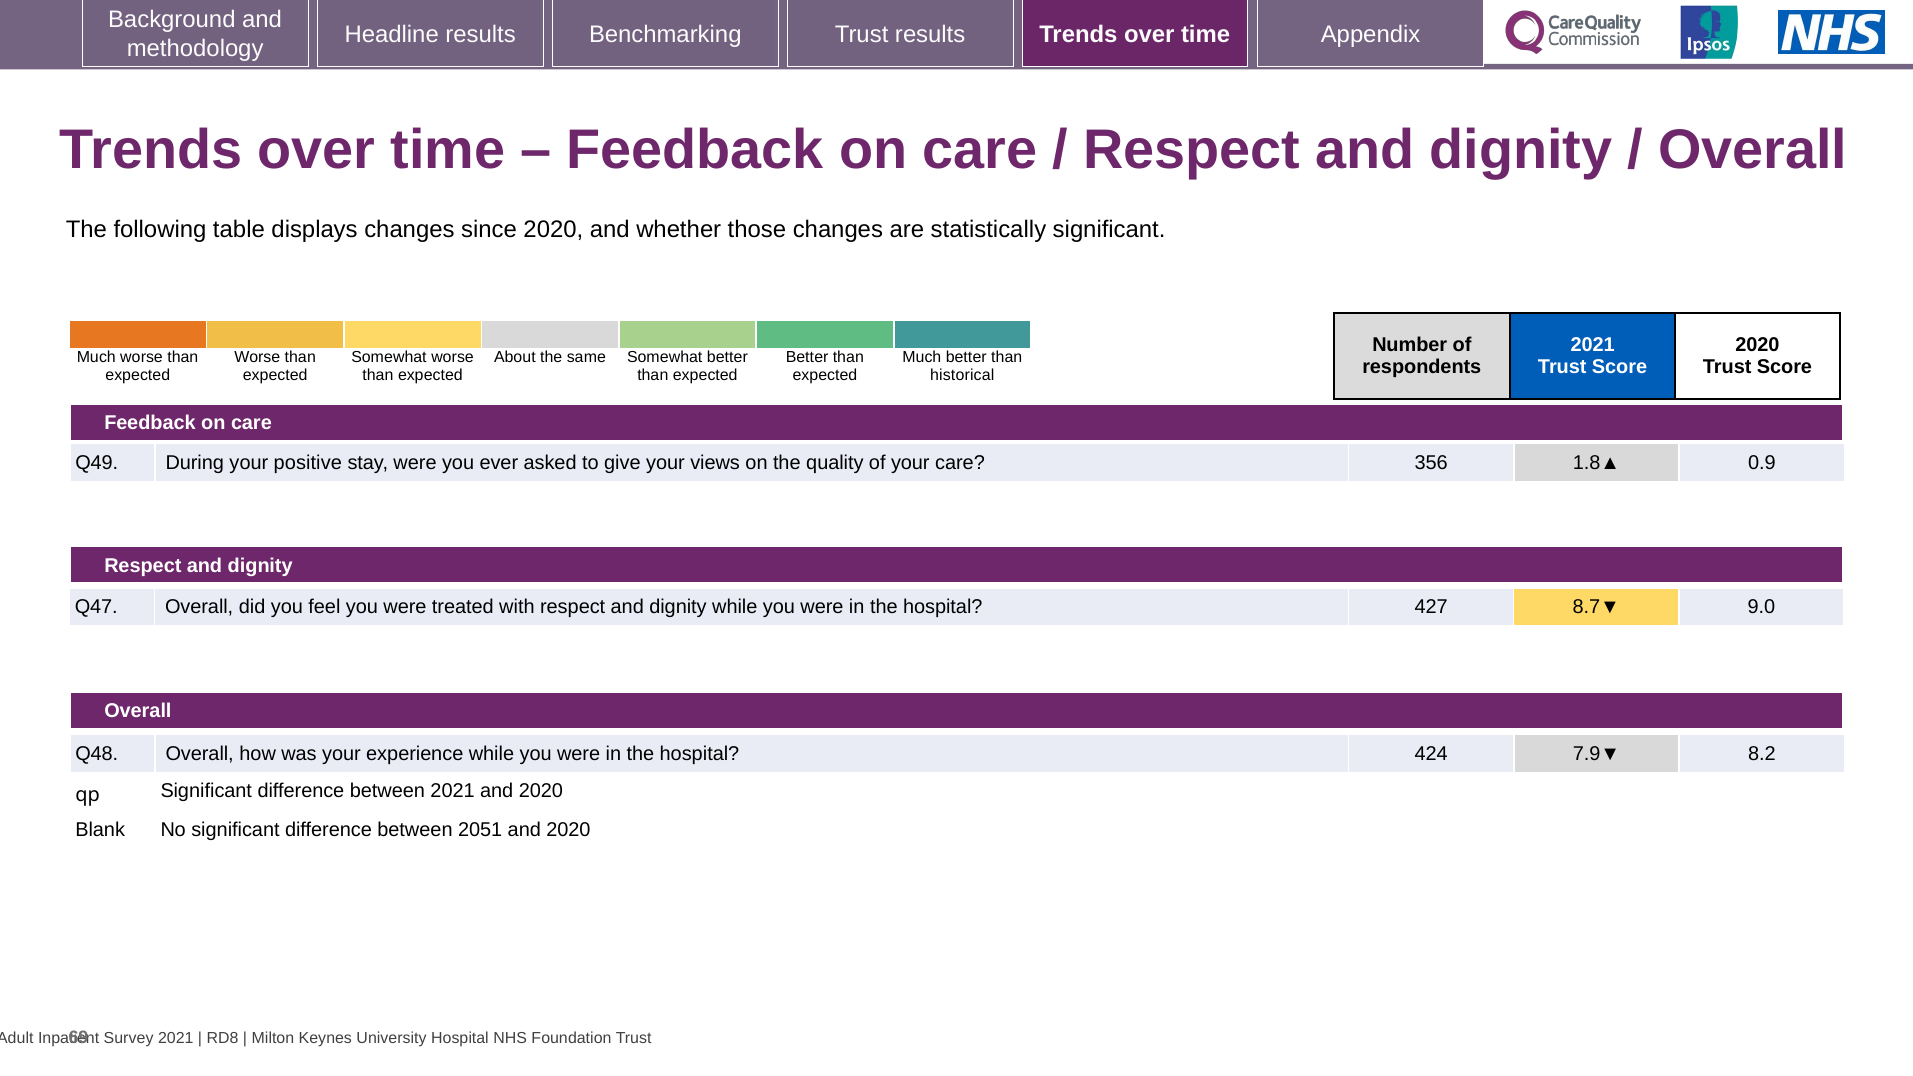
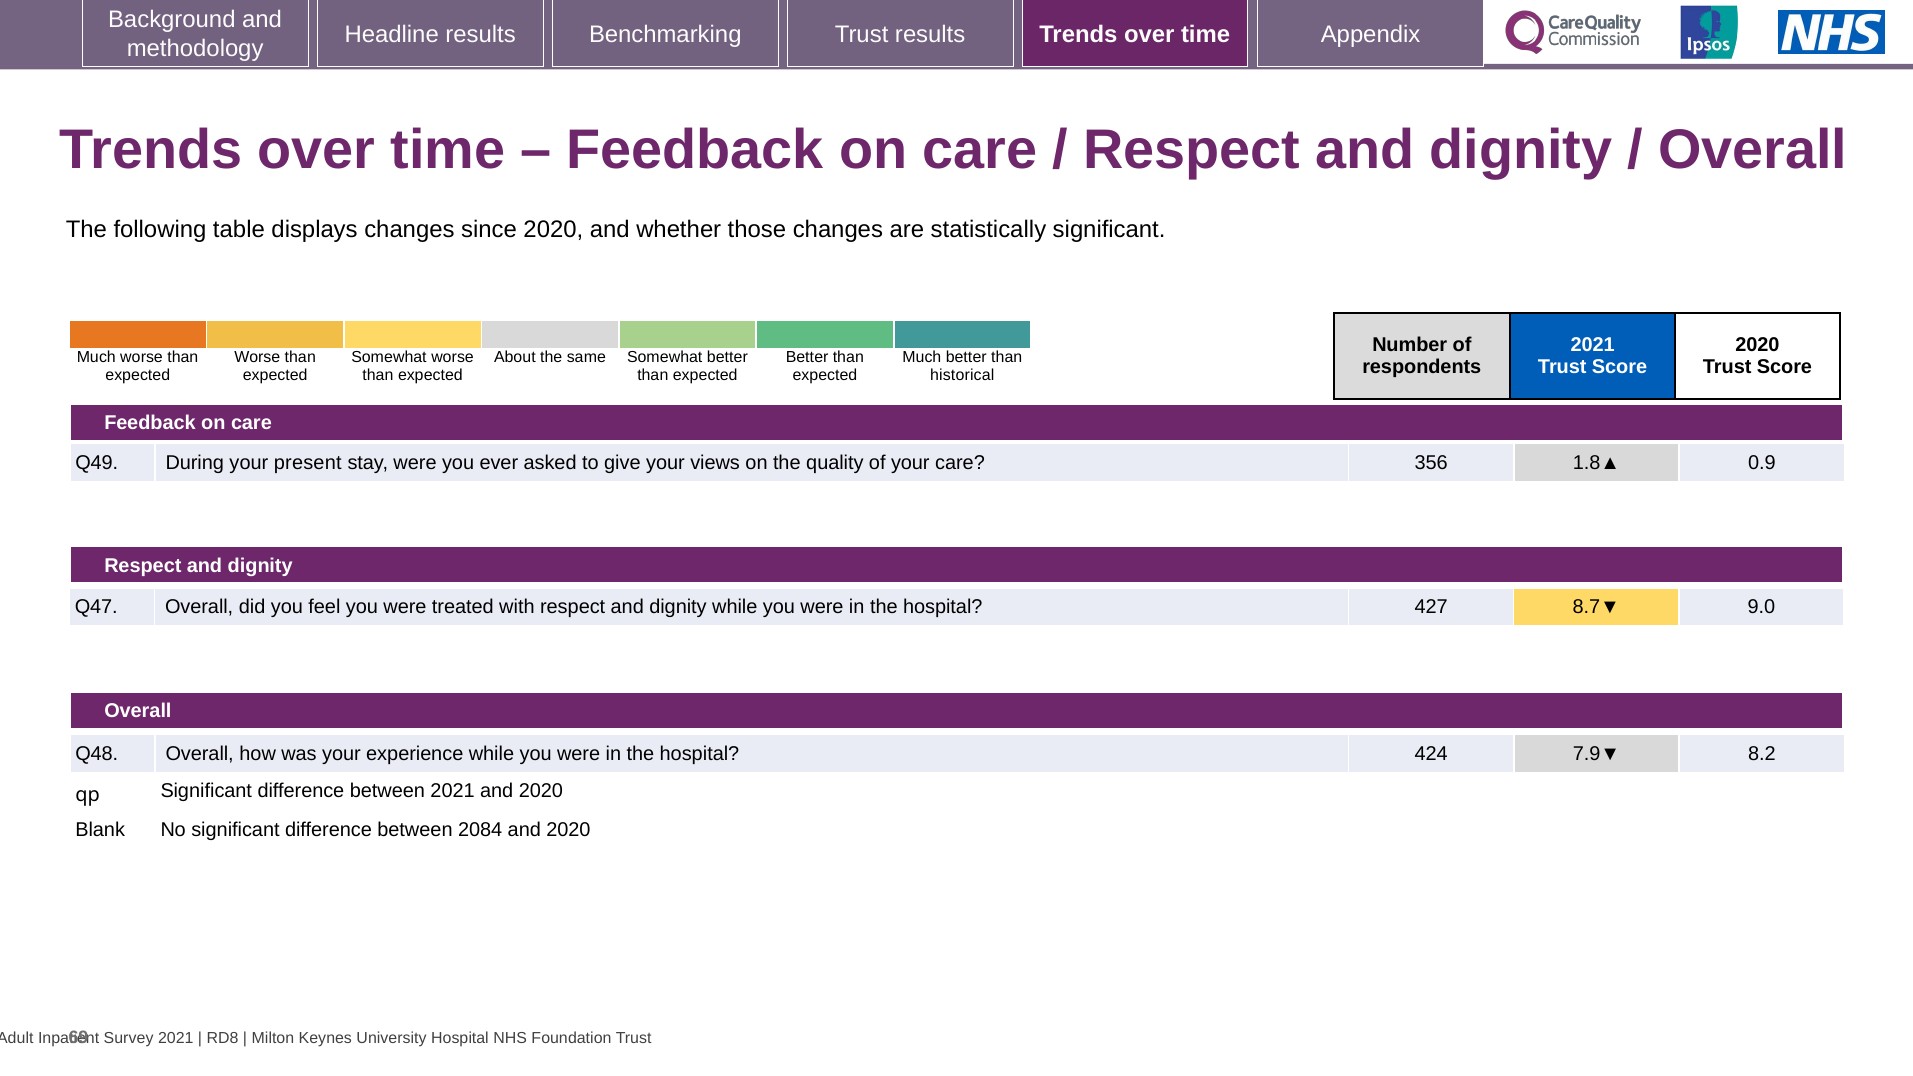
positive: positive -> present
2051: 2051 -> 2084
